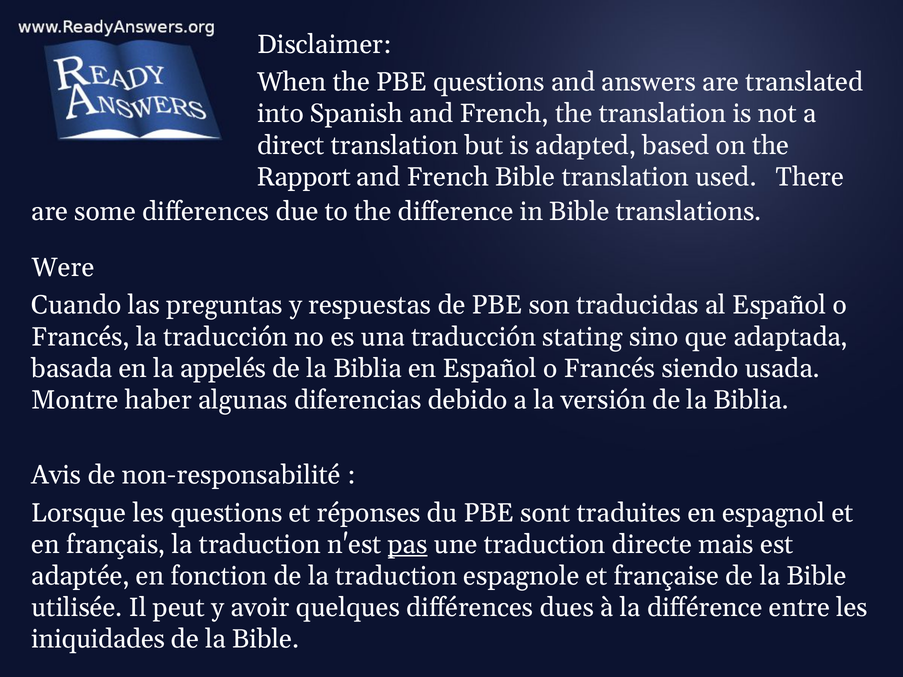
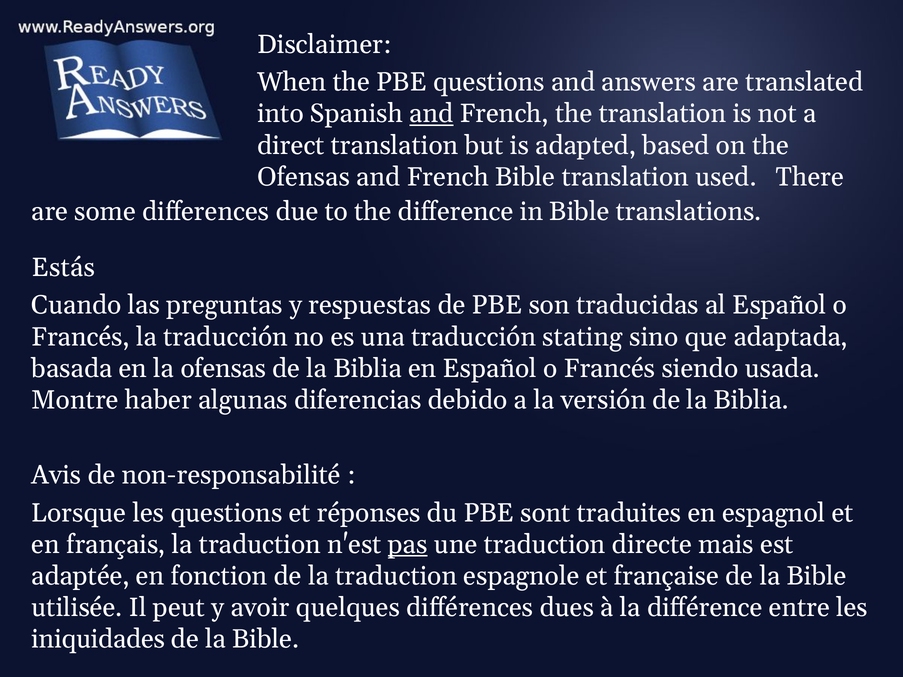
and at (431, 114) underline: none -> present
Rapport at (304, 177): Rapport -> Ofensas
Were: Were -> Estás
la appelés: appelés -> ofensas
